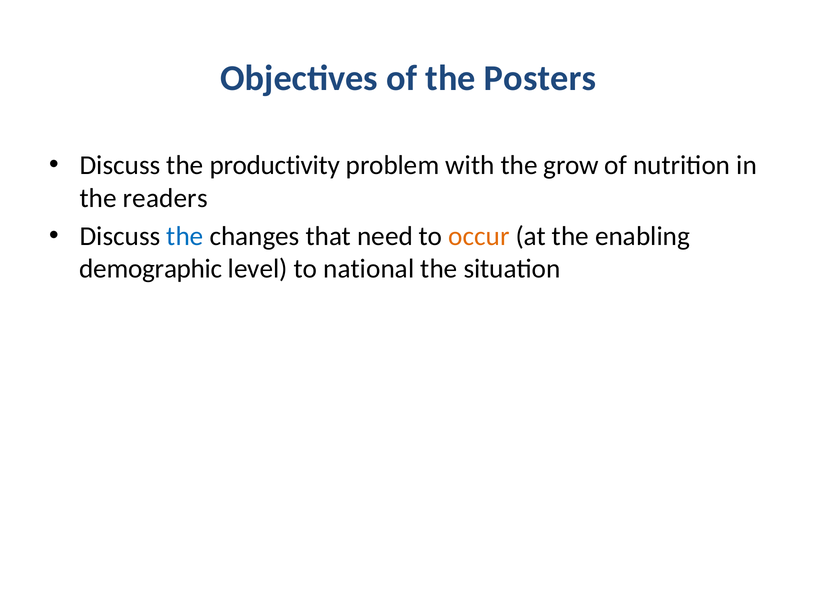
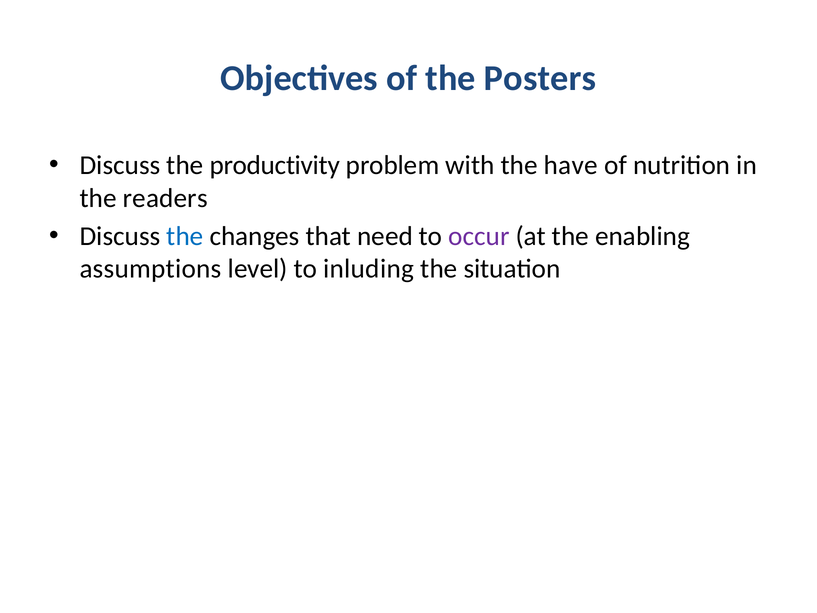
grow: grow -> have
occur colour: orange -> purple
demographic: demographic -> assumptions
national: national -> inluding
